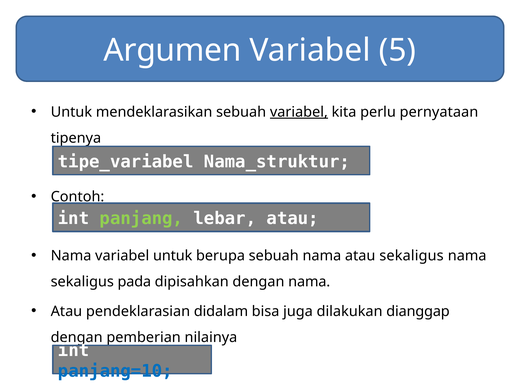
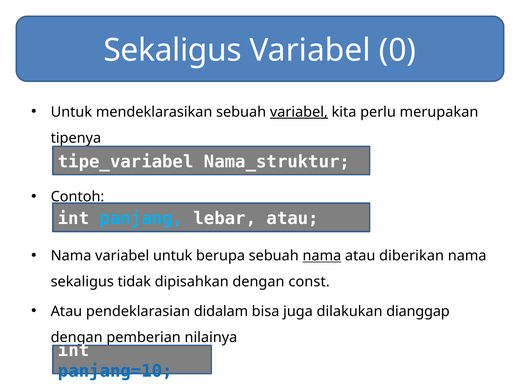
Argumen at (173, 50): Argumen -> Sekaligus
5: 5 -> 0
pernyataan: pernyataan -> merupakan
panjang colour: light green -> light blue
nama at (322, 256) underline: none -> present
atau sekaligus: sekaligus -> diberikan
pada: pada -> tidak
dengan nama: nama -> const
